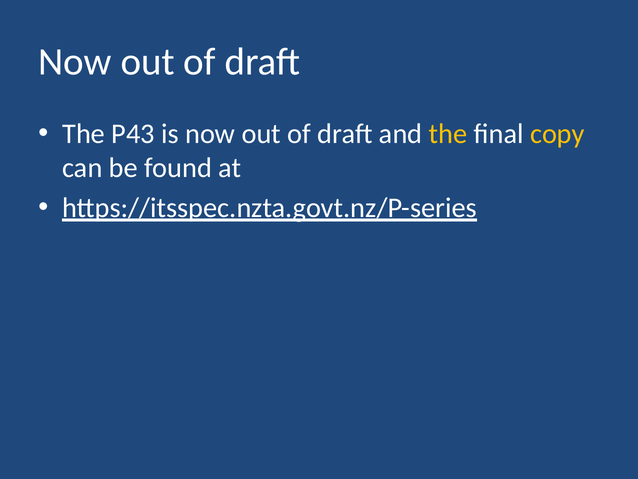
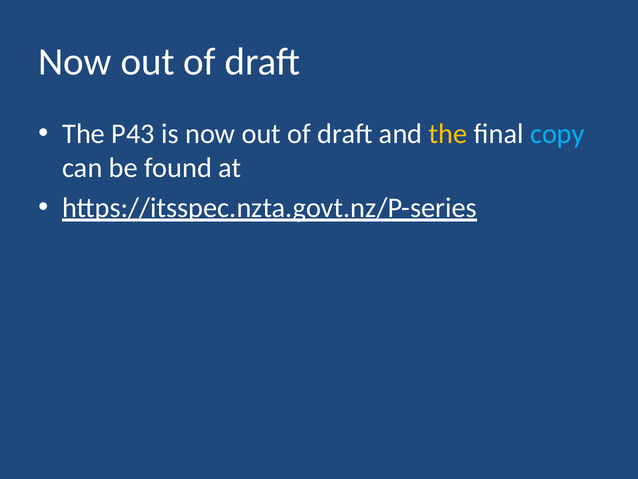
copy colour: yellow -> light blue
